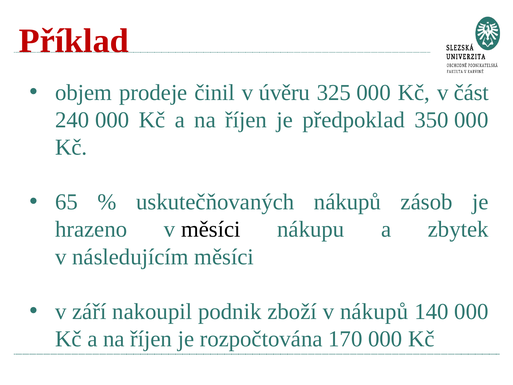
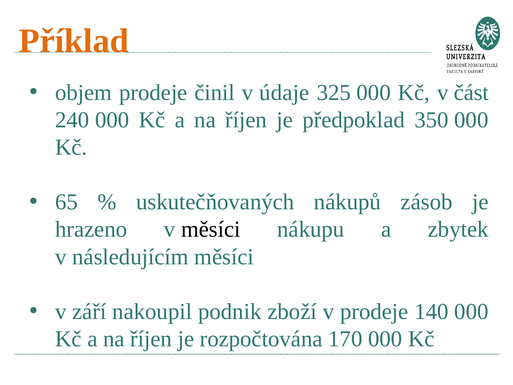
Příklad colour: red -> orange
úvěru: úvěru -> údaje
v nákupů: nákupů -> prodeje
